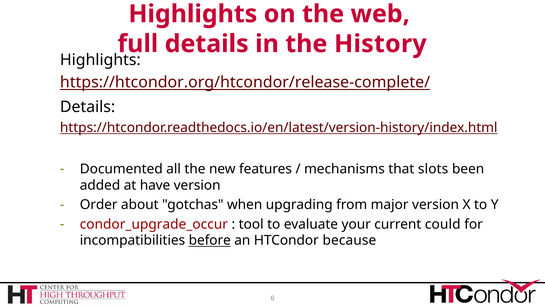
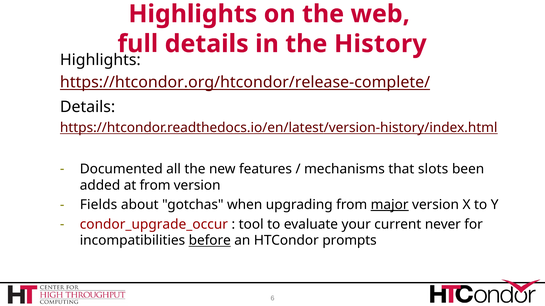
at have: have -> from
Order: Order -> Fields
major underline: none -> present
could: could -> never
because: because -> prompts
